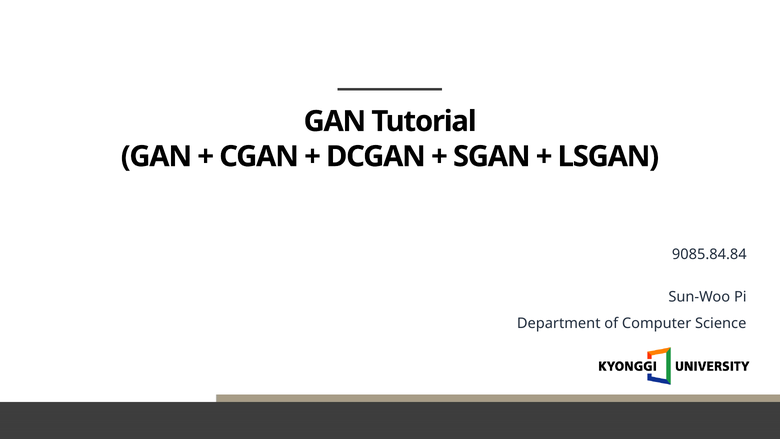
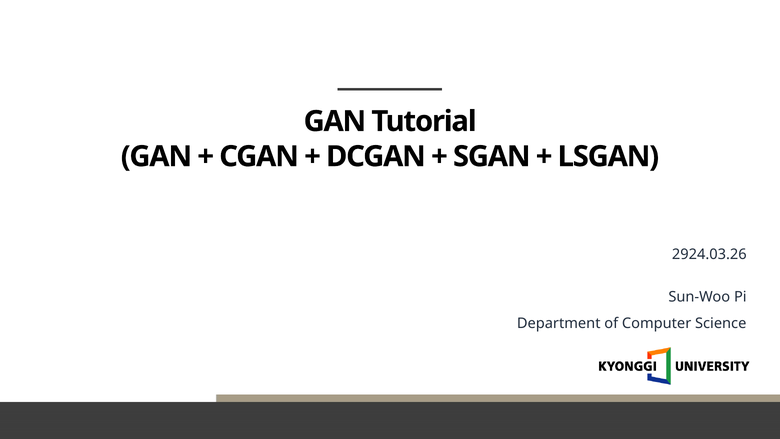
9085.84.84: 9085.84.84 -> 2924.03.26
